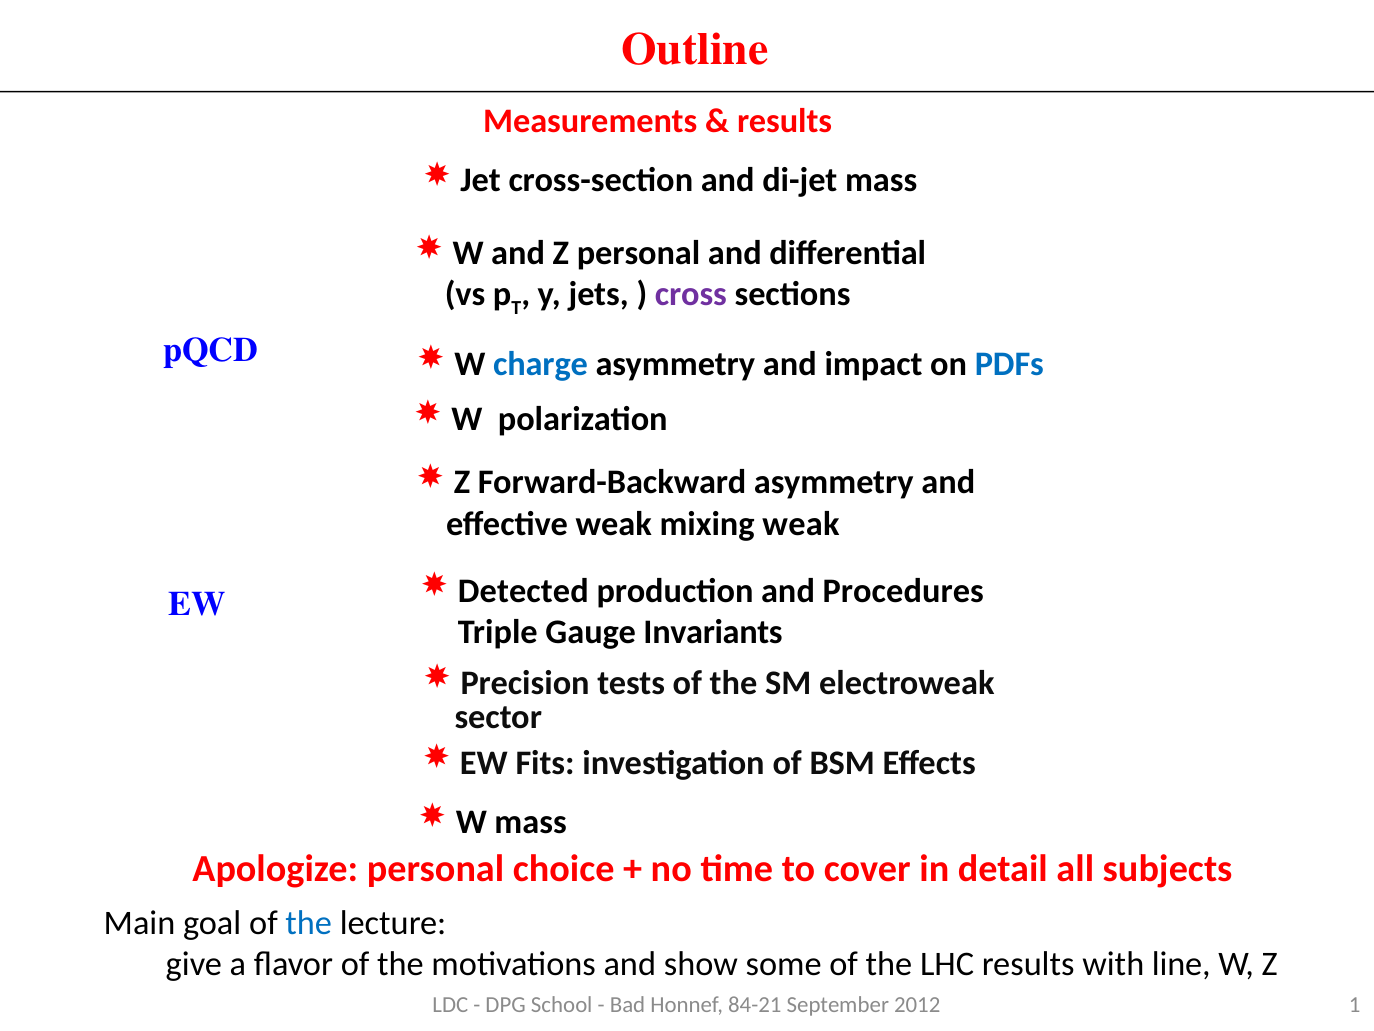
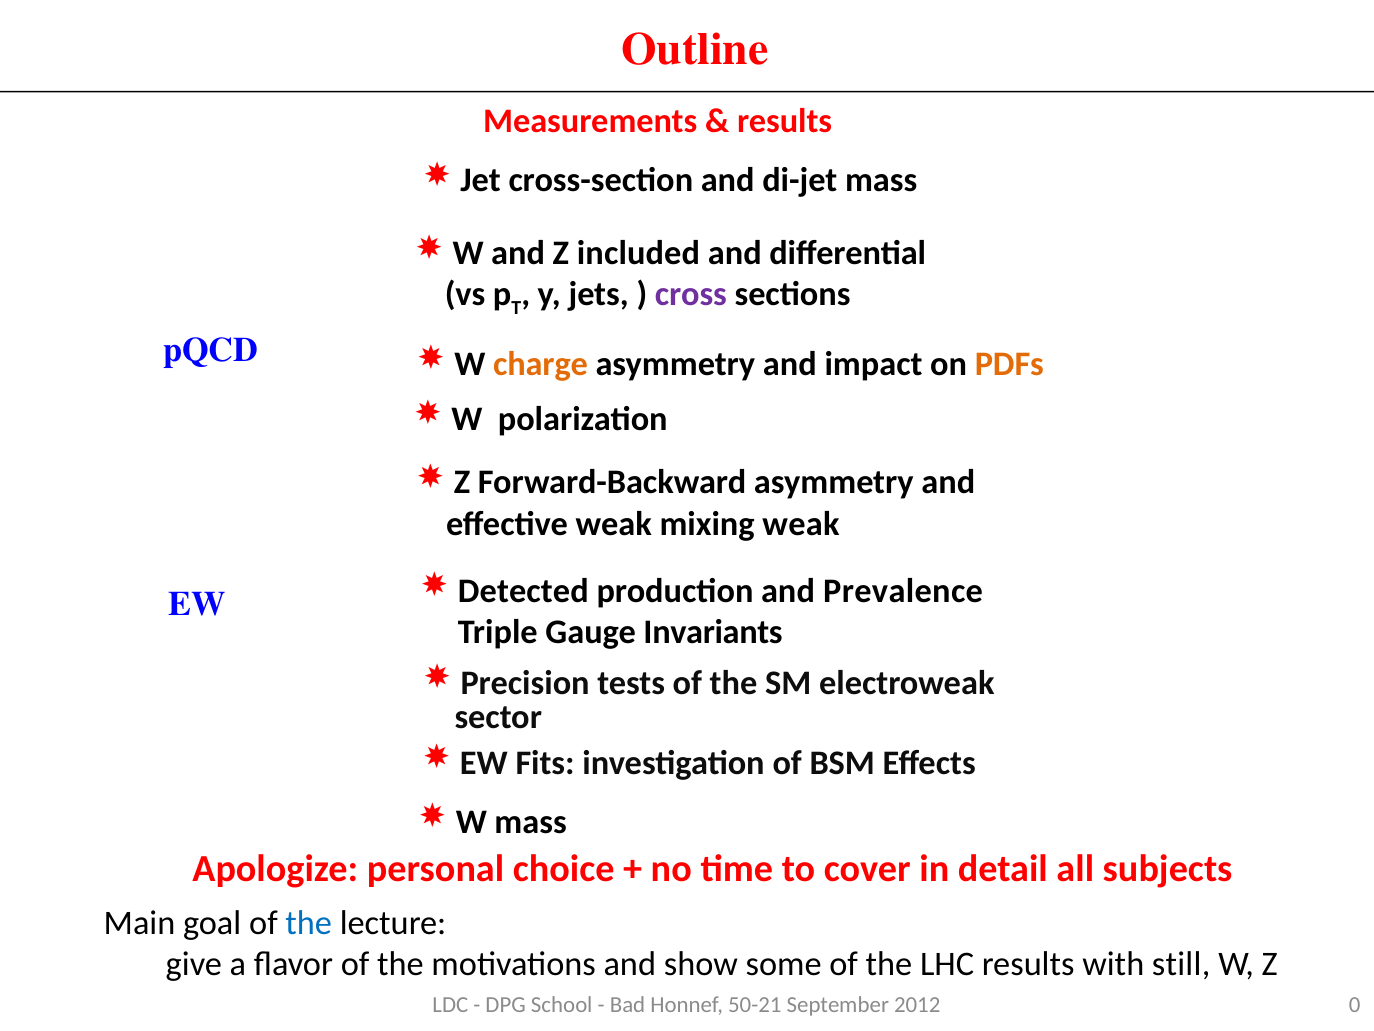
Z personal: personal -> included
charge colour: blue -> orange
PDFs colour: blue -> orange
Procedures: Procedures -> Prevalence
line: line -> still
84-21: 84-21 -> 50-21
1: 1 -> 0
